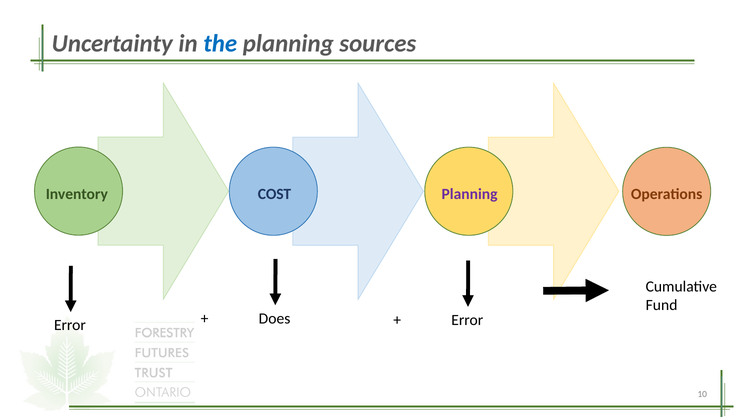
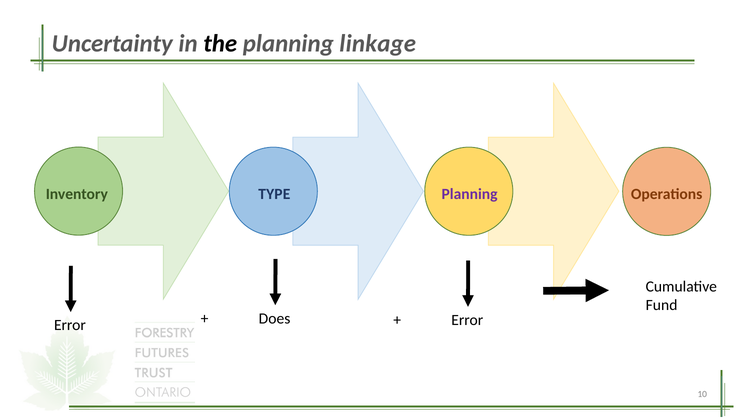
the colour: blue -> black
sources: sources -> linkage
COST: COST -> TYPE
